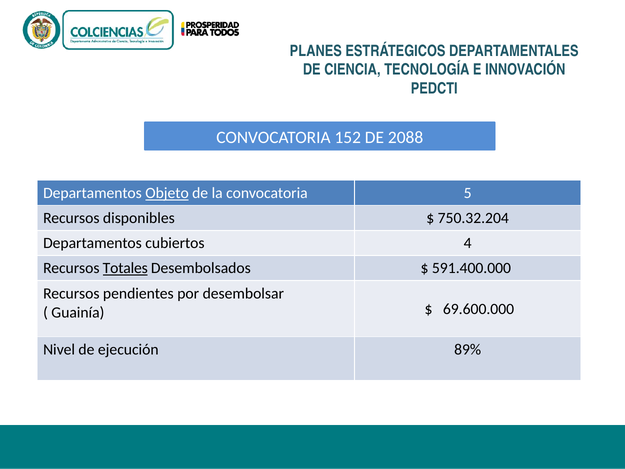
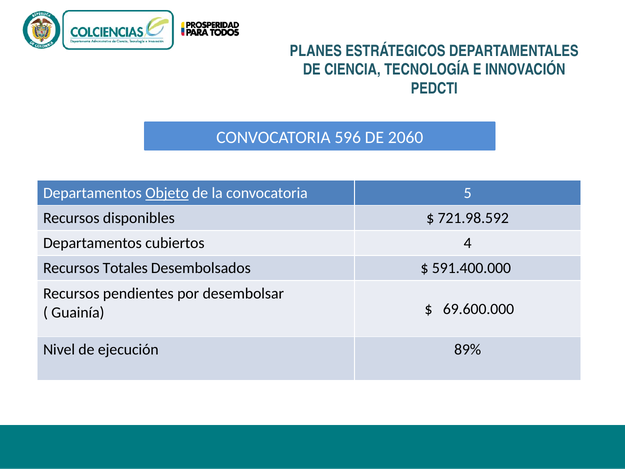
152: 152 -> 596
2088: 2088 -> 2060
750.32.204: 750.32.204 -> 721.98.592
Totales underline: present -> none
